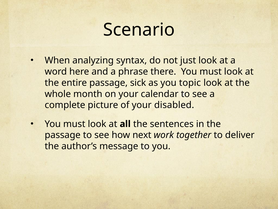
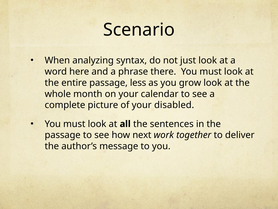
sick: sick -> less
topic: topic -> grow
